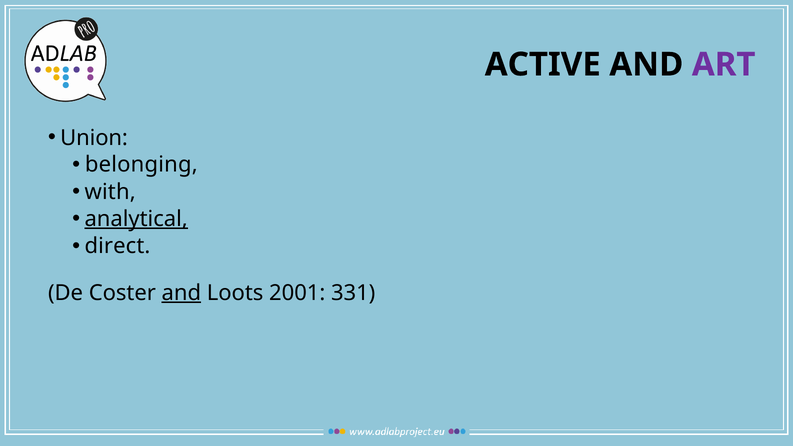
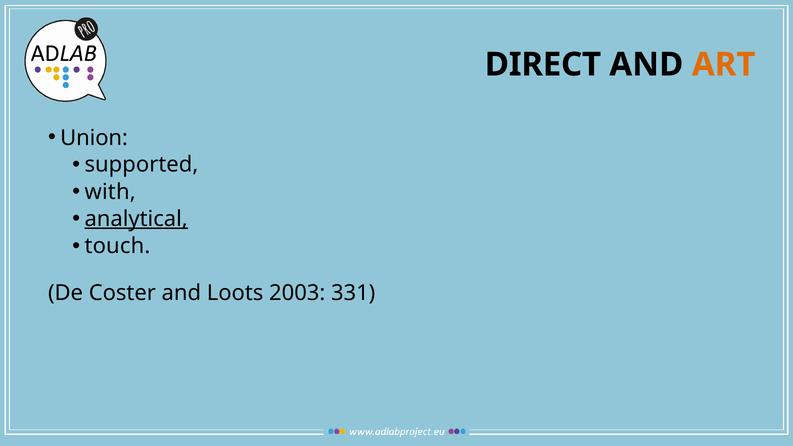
ACTIVE: ACTIVE -> DIRECT
ART colour: purple -> orange
belonging: belonging -> supported
direct: direct -> touch
and at (181, 293) underline: present -> none
2001: 2001 -> 2003
